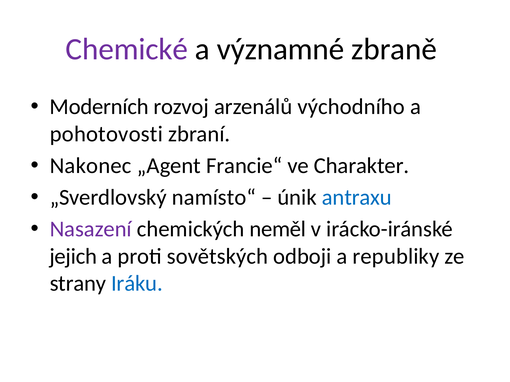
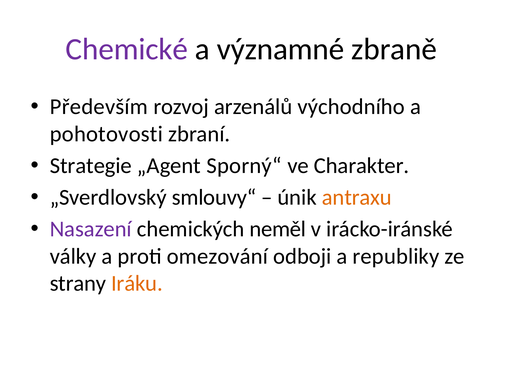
Moderních: Moderních -> Především
Nakonec: Nakonec -> Strategie
Francie“: Francie“ -> Sporný“
namísto“: namísto“ -> smlouvy“
antraxu colour: blue -> orange
jejich: jejich -> války
sovětských: sovětských -> omezování
Iráku colour: blue -> orange
